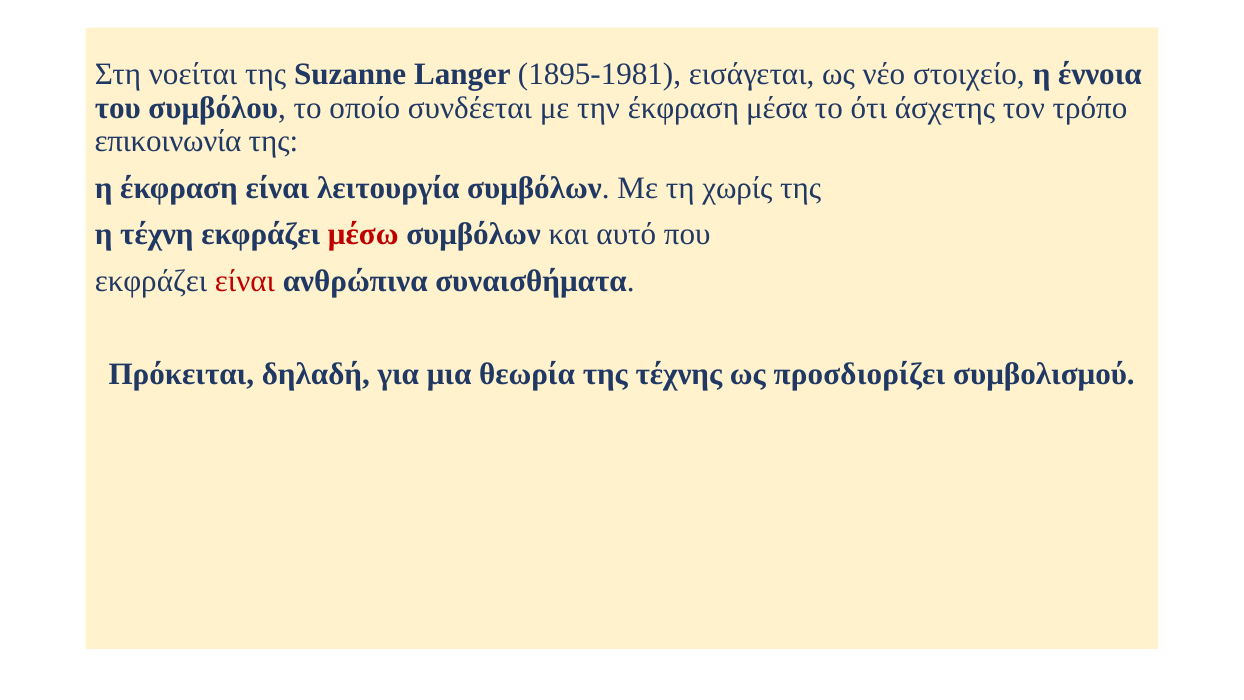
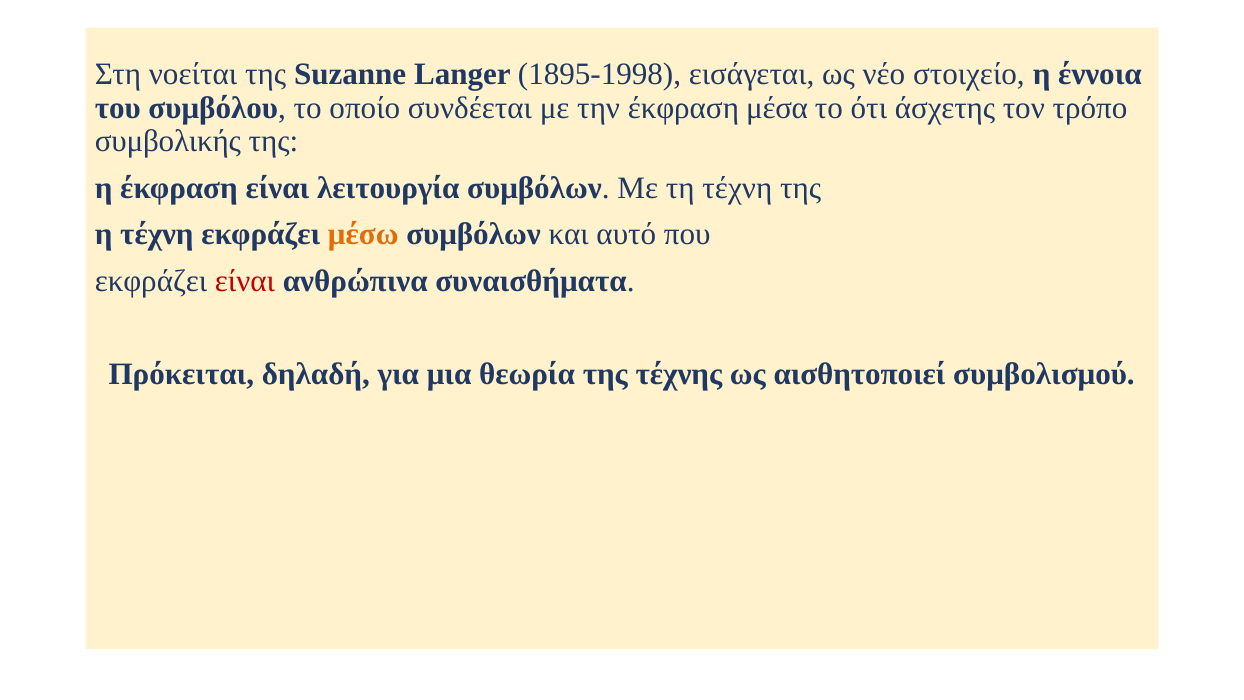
1895-1981: 1895-1981 -> 1895-1998
επικοινωνία: επικοινωνία -> συμβολικής
τη χωρίς: χωρίς -> τέχνη
μέσω colour: red -> orange
προσδιορίζει: προσδιορίζει -> αισθητοποιεί
